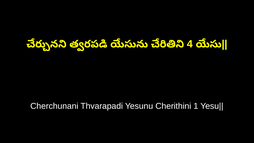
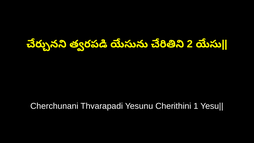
4: 4 -> 2
